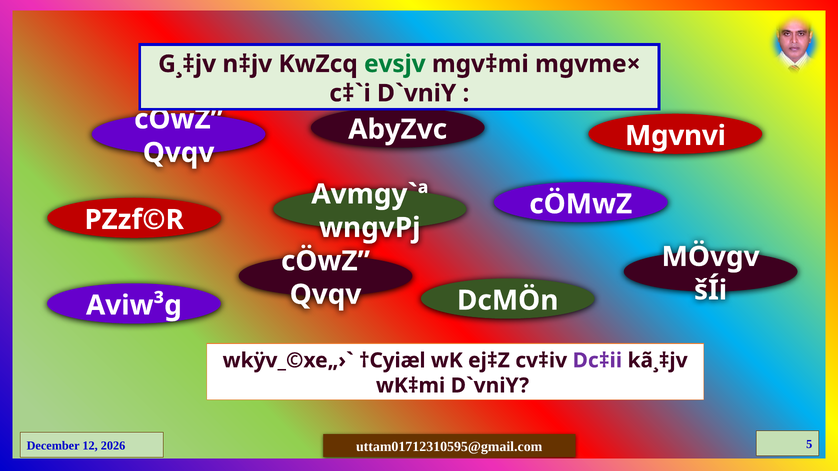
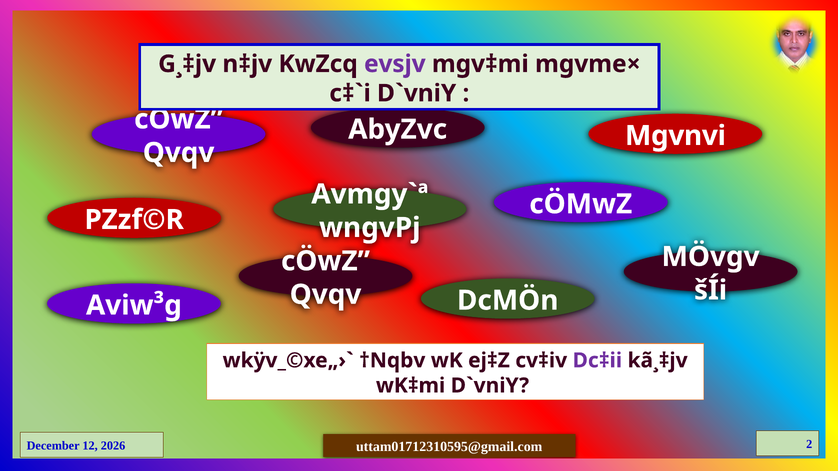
evsjv colour: green -> purple
†Cyiæl: †Cyiæl -> †Nqbv
5: 5 -> 2
